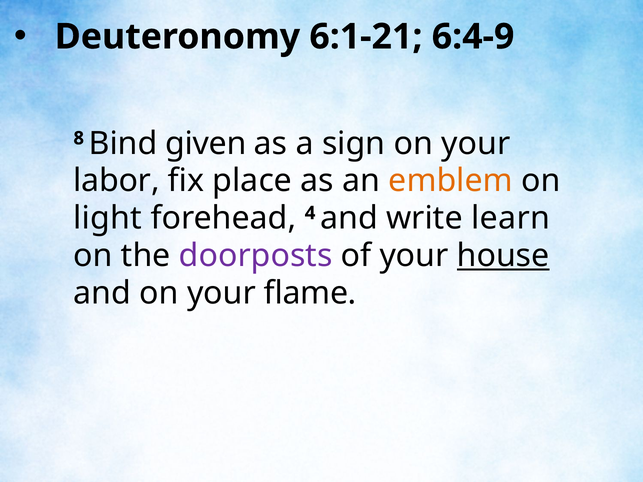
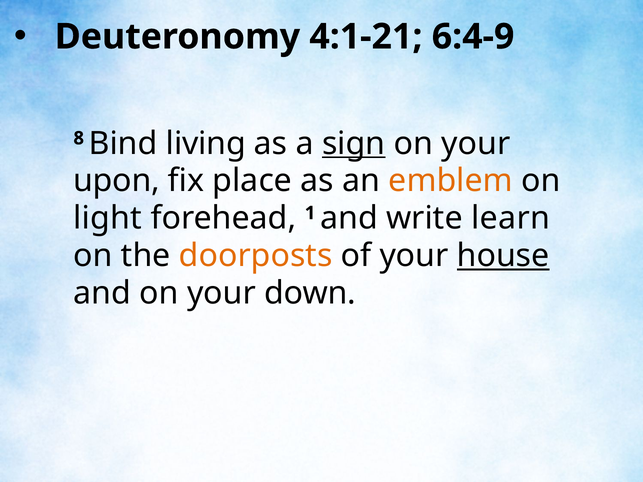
6:1-21: 6:1-21 -> 4:1-21
given: given -> living
sign underline: none -> present
labor: labor -> upon
4: 4 -> 1
doorposts colour: purple -> orange
flame: flame -> down
